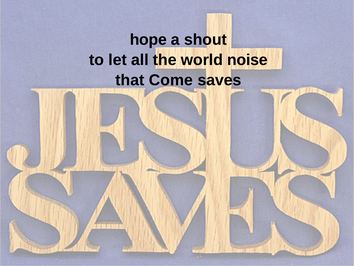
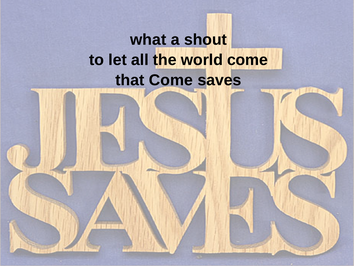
hope: hope -> what
world noise: noise -> come
